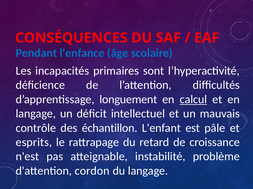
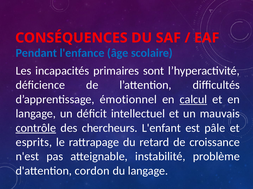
longuement: longuement -> émotionnel
contrôle underline: none -> present
échantillon: échantillon -> chercheurs
